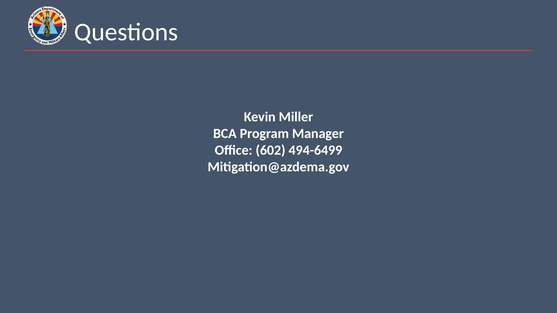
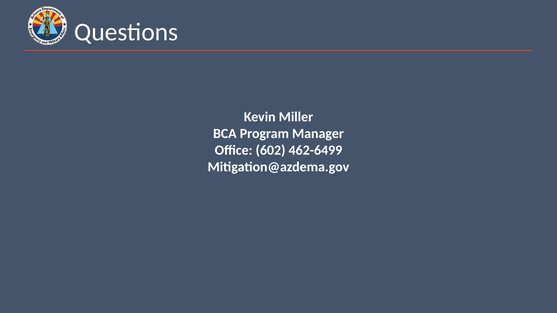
494-6499: 494-6499 -> 462-6499
